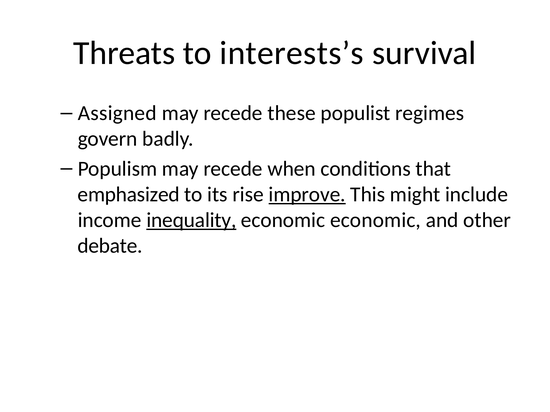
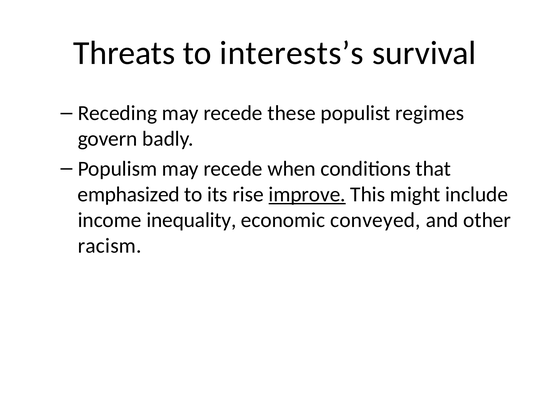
Assigned: Assigned -> Receding
inequality underline: present -> none
economic economic: economic -> conveyed
debate: debate -> racism
